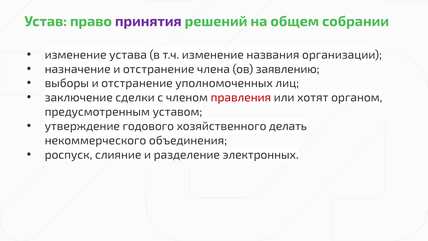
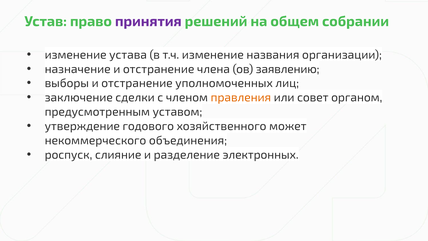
правления colour: red -> orange
хотят: хотят -> совет
делать: делать -> может
